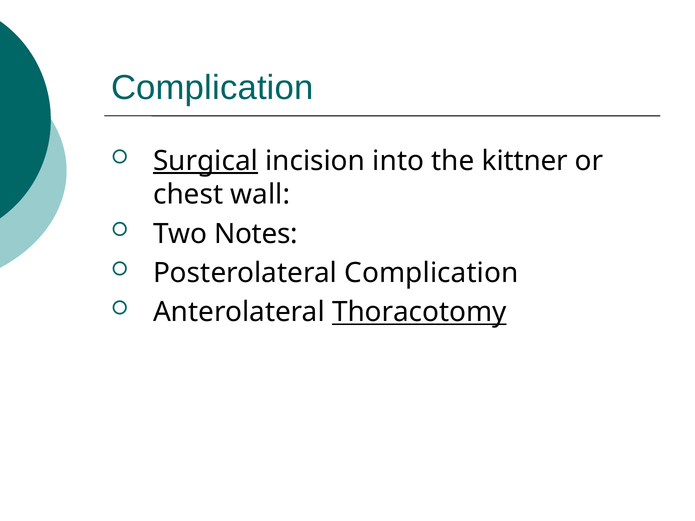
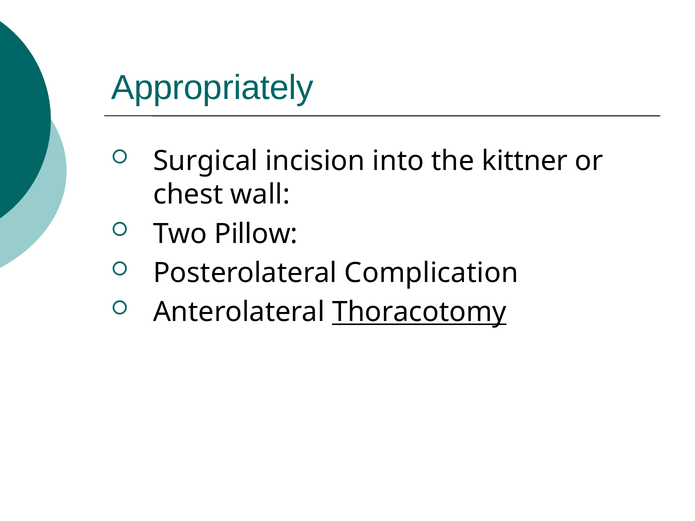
Complication at (212, 88): Complication -> Appropriately
Surgical underline: present -> none
Notes: Notes -> Pillow
